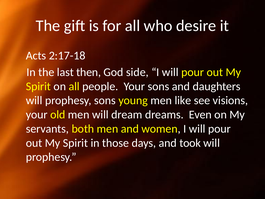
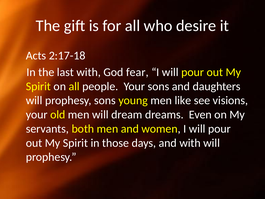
last then: then -> with
side: side -> fear
and took: took -> with
